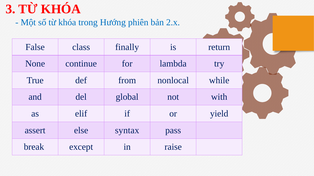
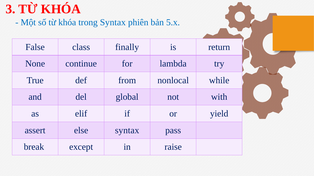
trong Hướng: Hướng -> Syntax
2.x: 2.x -> 5.x
